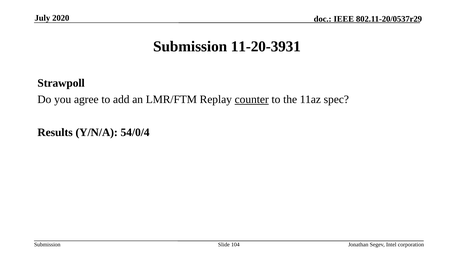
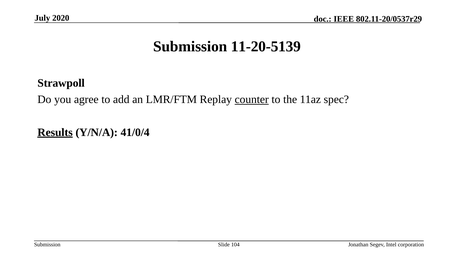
11-20-3931: 11-20-3931 -> 11-20-5139
Results underline: none -> present
54/0/4: 54/0/4 -> 41/0/4
